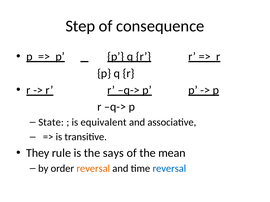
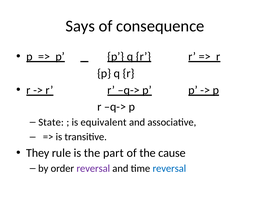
Step: Step -> Says
says: says -> part
mean: mean -> cause
reversal at (93, 169) colour: orange -> purple
